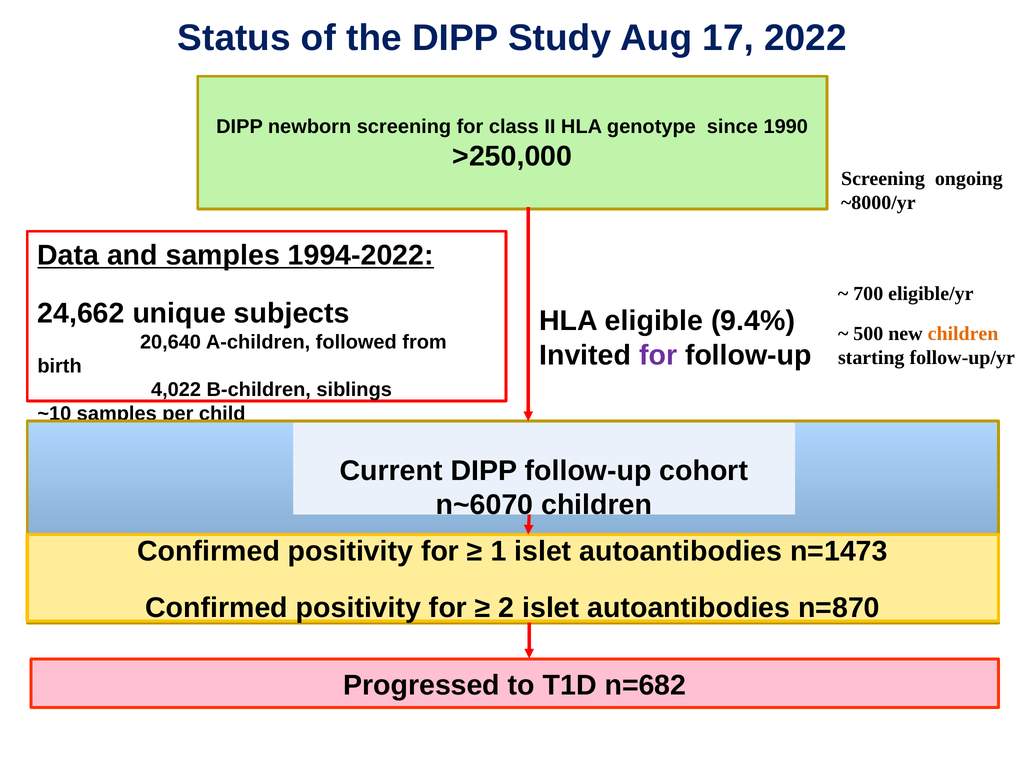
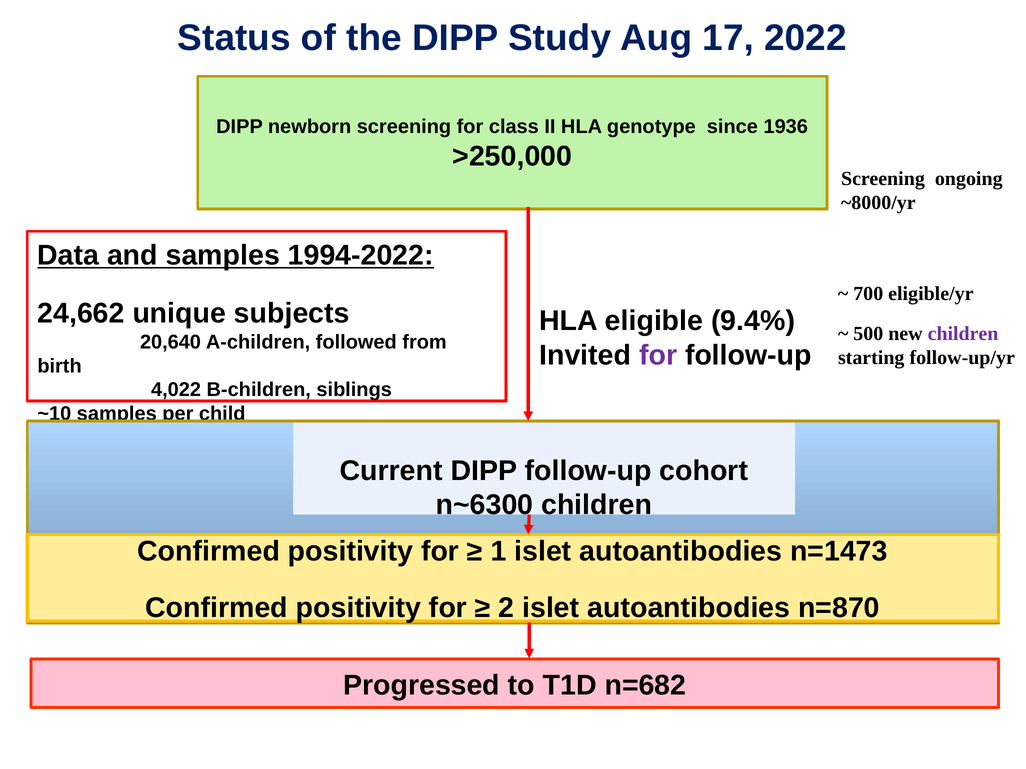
1990: 1990 -> 1936
children at (963, 334) colour: orange -> purple
n~6070: n~6070 -> n~6300
